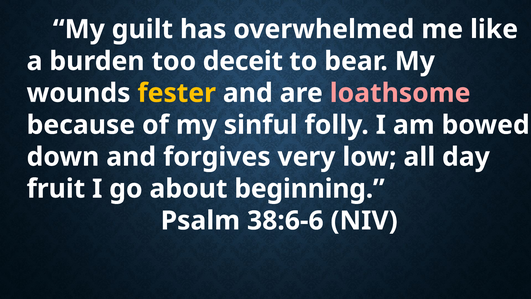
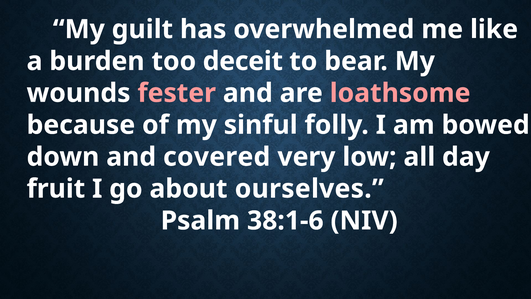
fester colour: yellow -> pink
forgives: forgives -> covered
beginning: beginning -> ourselves
38:6-6: 38:6-6 -> 38:1-6
